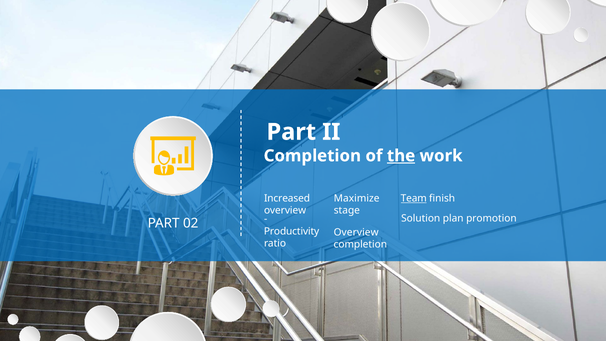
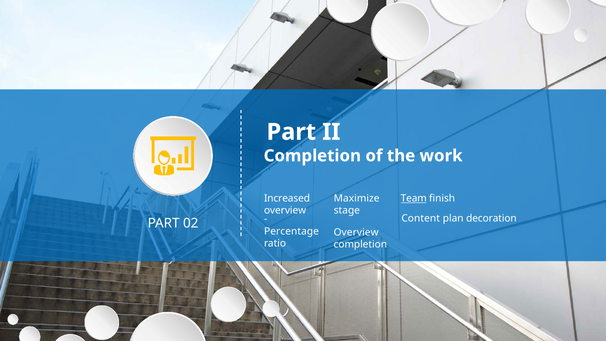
the underline: present -> none
Solution: Solution -> Content
promotion: promotion -> decoration
Productivity: Productivity -> Percentage
